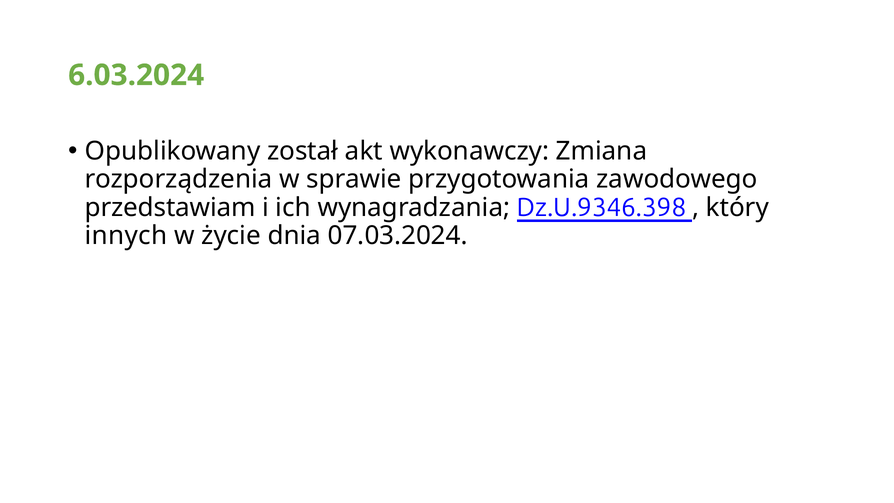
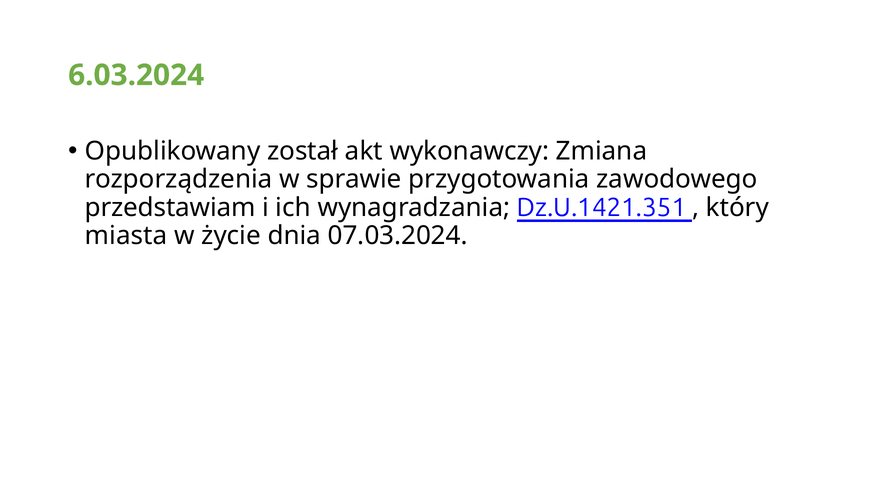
Dz.U.9346.398: Dz.U.9346.398 -> Dz.U.1421.351
innych: innych -> miasta
